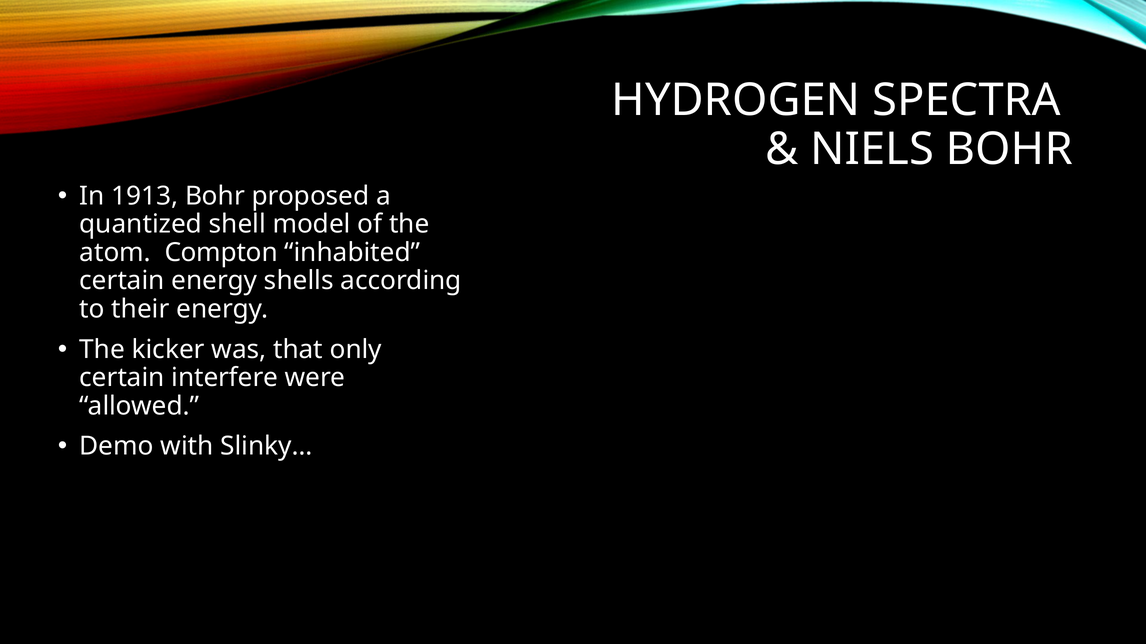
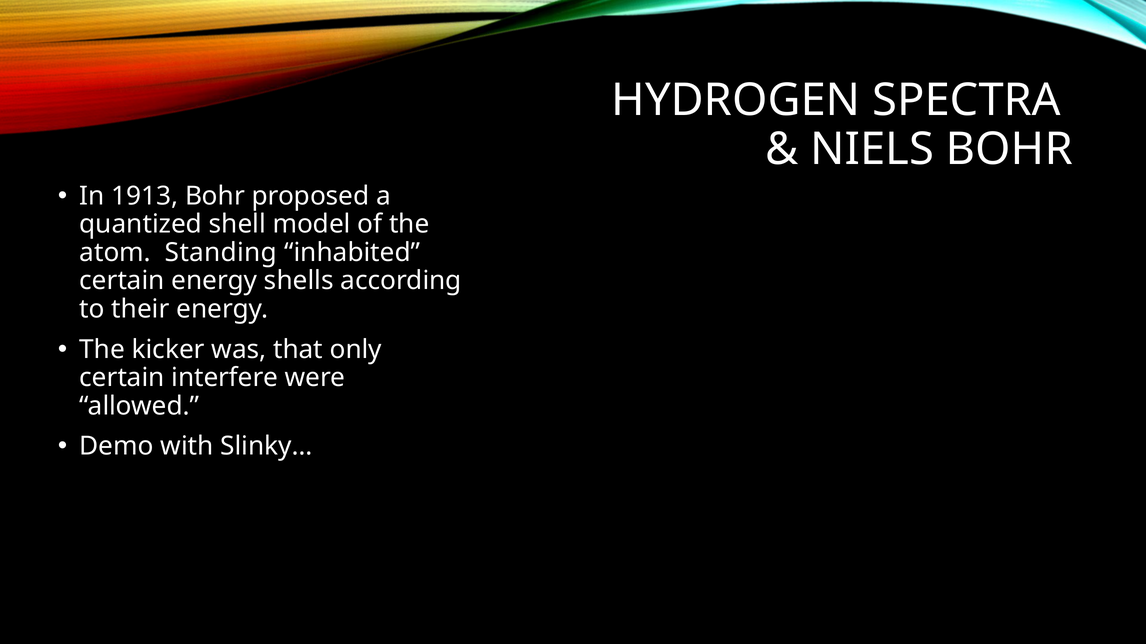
Compton: Compton -> Standing
